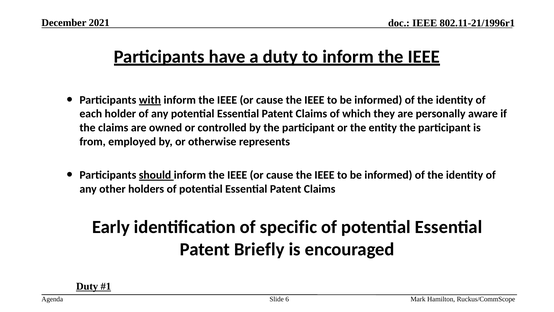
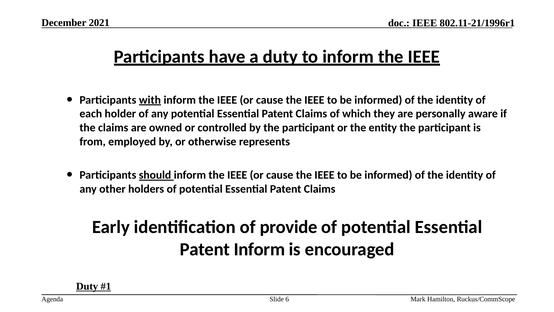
specific: specific -> provide
Patent Briefly: Briefly -> Inform
